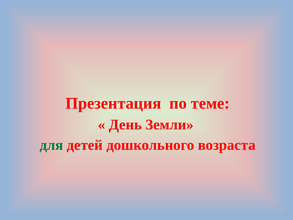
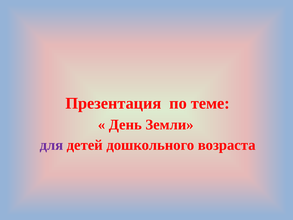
для colour: green -> purple
